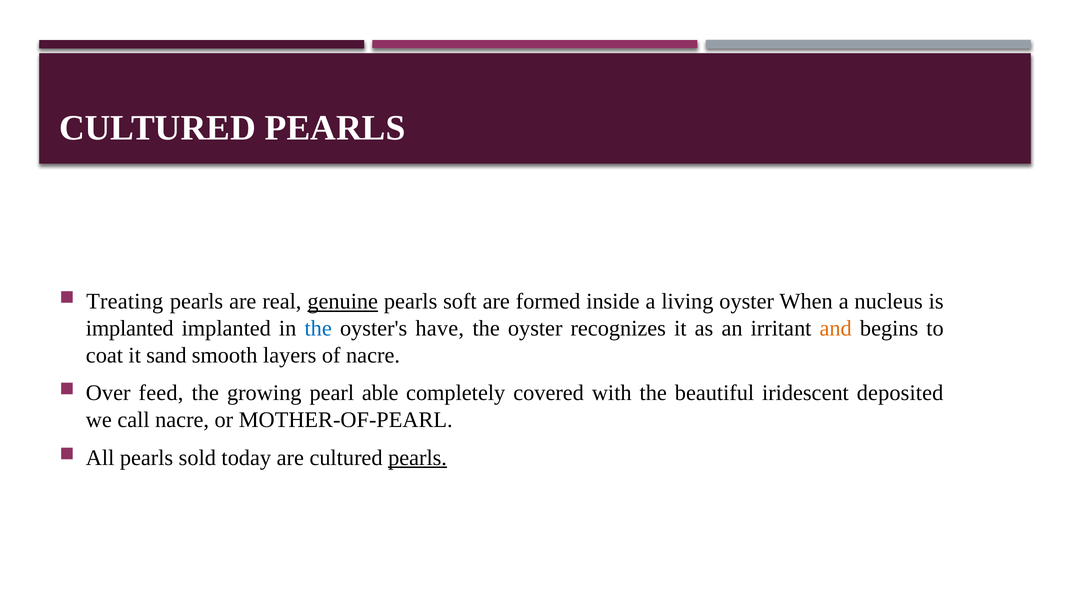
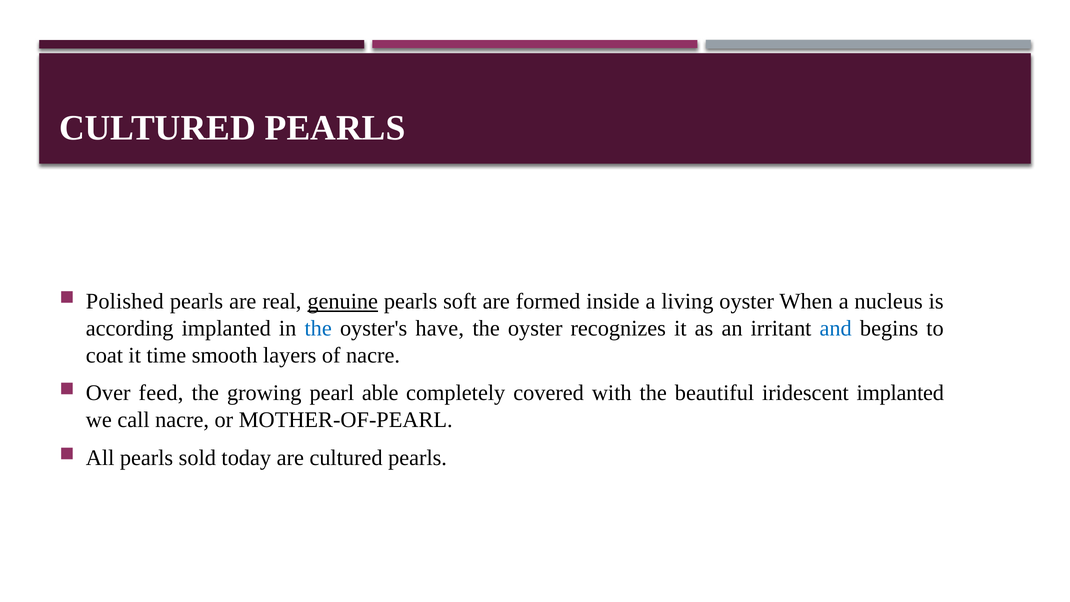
Treating: Treating -> Polished
implanted at (130, 328): implanted -> according
and colour: orange -> blue
sand: sand -> time
iridescent deposited: deposited -> implanted
pearls at (418, 458) underline: present -> none
